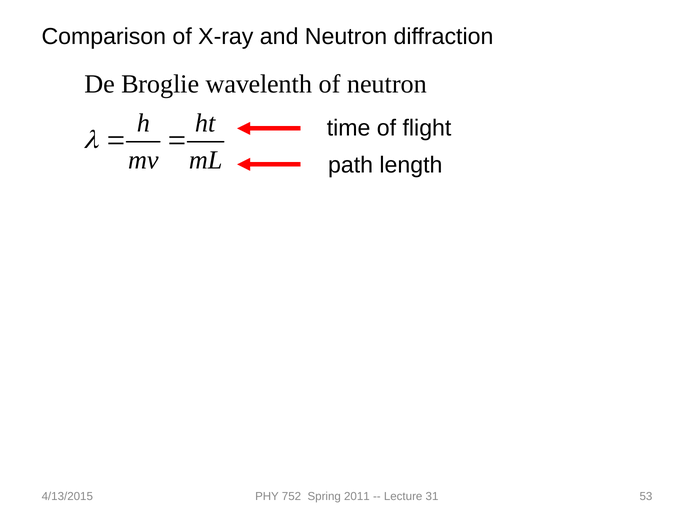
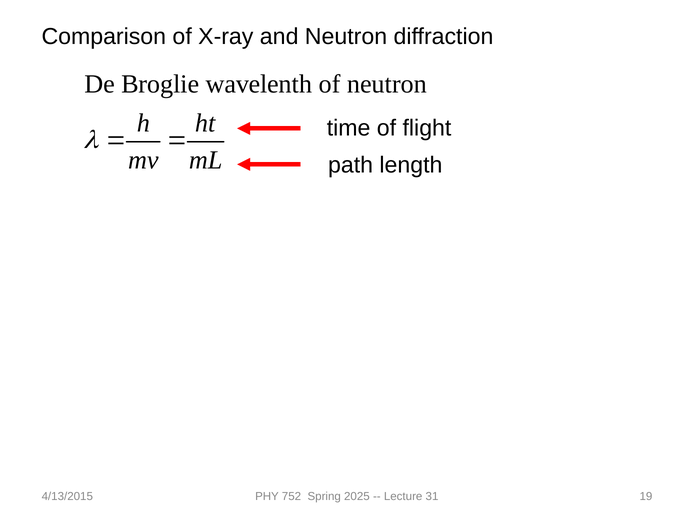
2011: 2011 -> 2025
53: 53 -> 19
